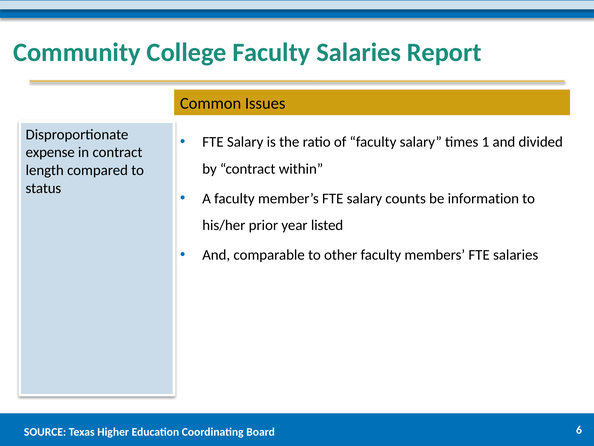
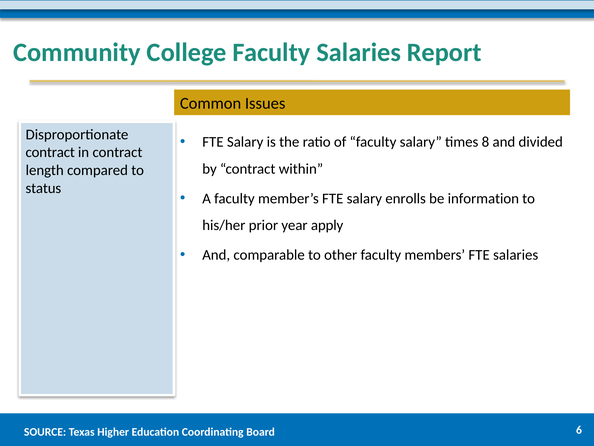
1: 1 -> 8
expense at (50, 152): expense -> contract
counts: counts -> enrolls
listed: listed -> apply
